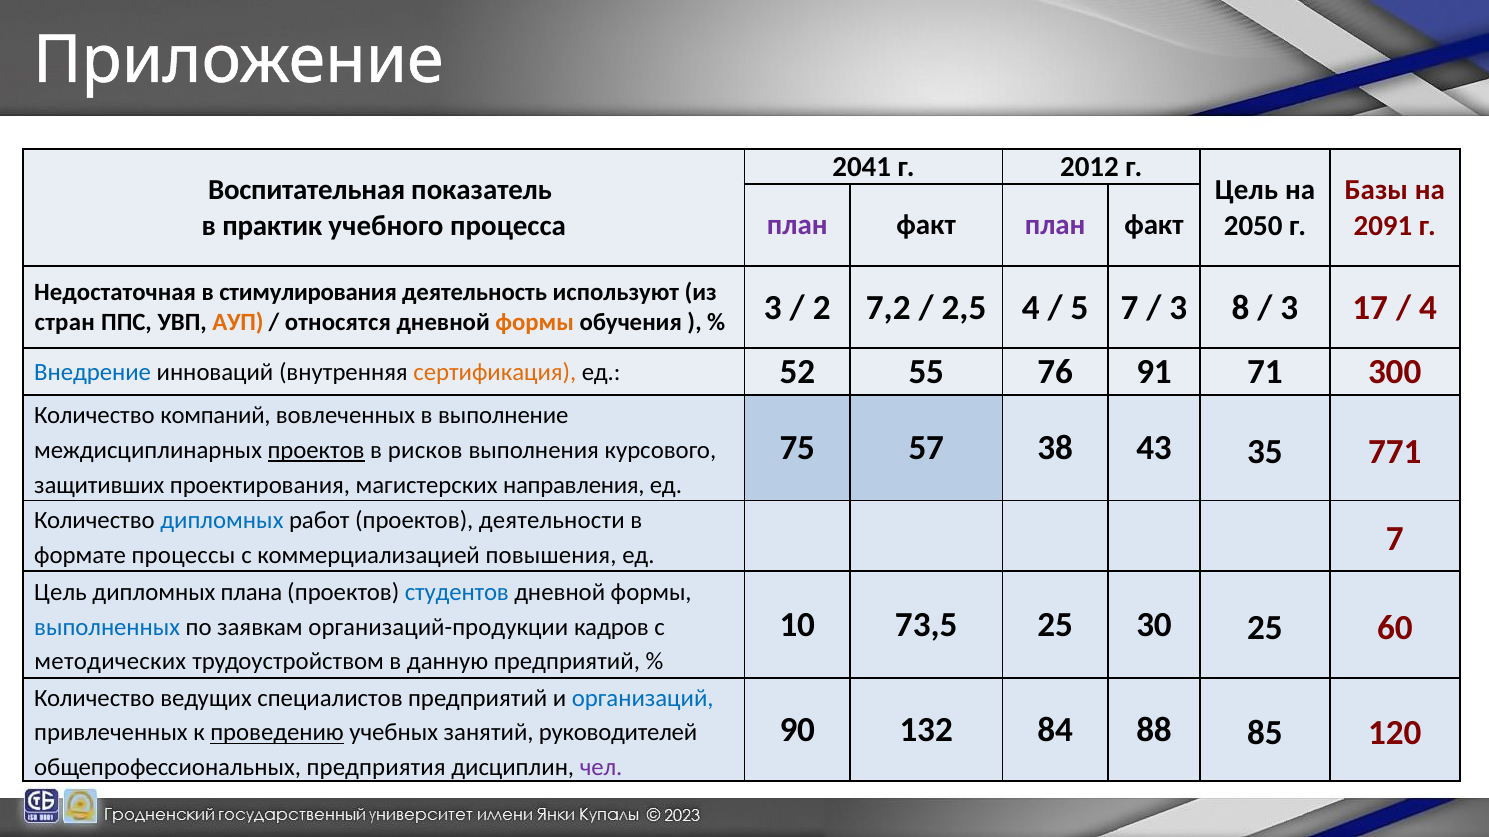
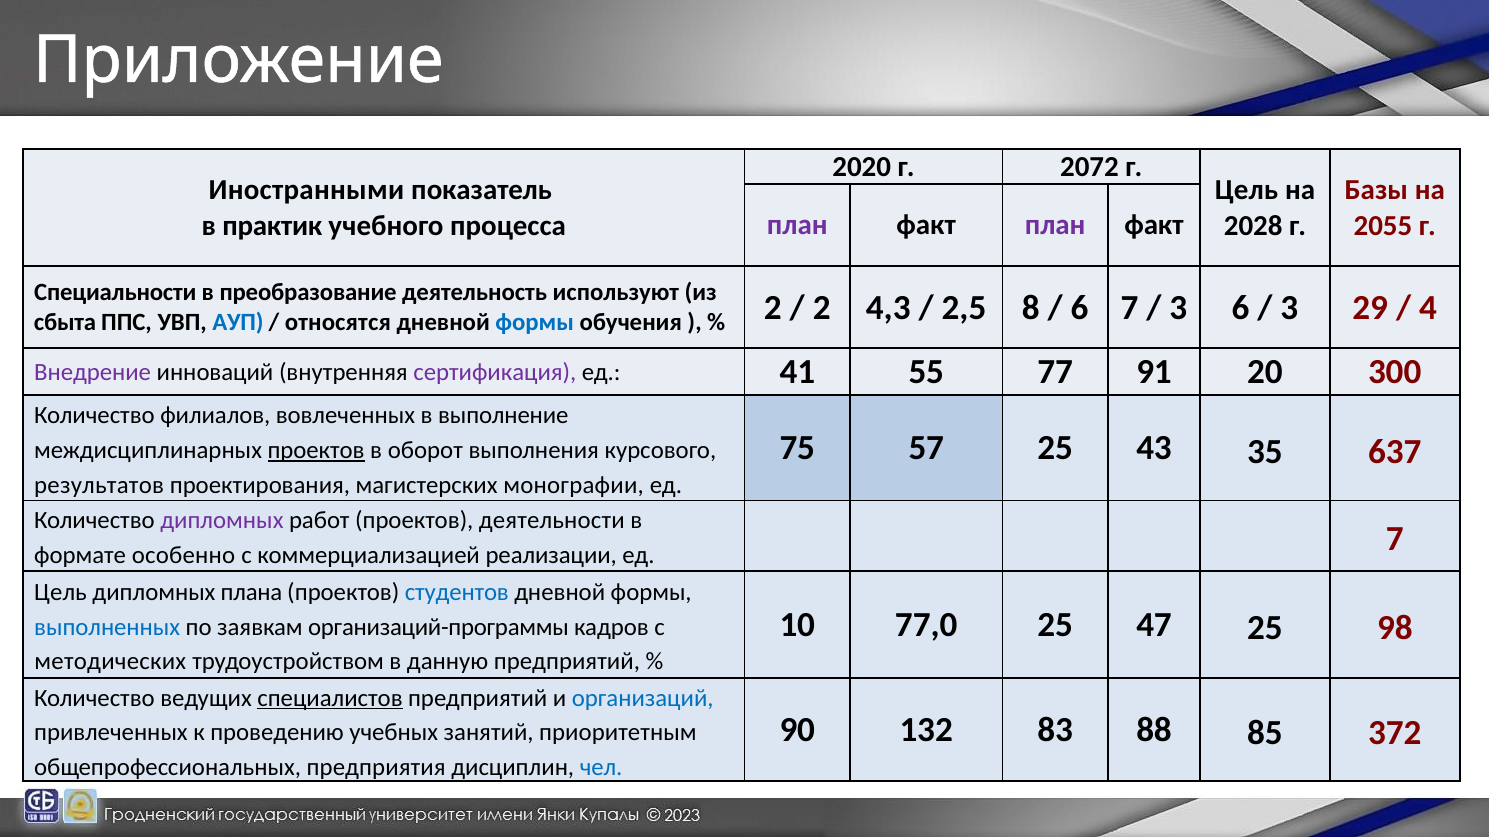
2041: 2041 -> 2020
2012: 2012 -> 2072
Воспитательная: Воспитательная -> Иностранными
2050: 2050 -> 2028
2091: 2091 -> 2055
Недостаточная: Недостаточная -> Специальности
стимулирования: стимулирования -> преобразование
стран: стран -> сбыта
АУП colour: orange -> blue
формы at (535, 323) colour: orange -> blue
3 at (773, 308): 3 -> 2
7,2: 7,2 -> 4,3
2,5 4: 4 -> 8
5 at (1080, 308): 5 -> 6
3 8: 8 -> 6
17: 17 -> 29
Внедрение colour: blue -> purple
сертификация colour: orange -> purple
52: 52 -> 41
76: 76 -> 77
71: 71 -> 20
компаний: компаний -> филиалов
57 38: 38 -> 25
771: 771 -> 637
рисков: рисков -> оборот
защитивших: защитивших -> результатов
направления: направления -> монографии
дипломных at (222, 521) colour: blue -> purple
процессы: процессы -> особенно
повышения: повышения -> реализации
73,5: 73,5 -> 77,0
30: 30 -> 47
60: 60 -> 98
организаций-продукции: организаций-продукции -> организаций-программы
специалистов underline: none -> present
84: 84 -> 83
120: 120 -> 372
проведению underline: present -> none
руководителей: руководителей -> приоритетным
чел colour: purple -> blue
